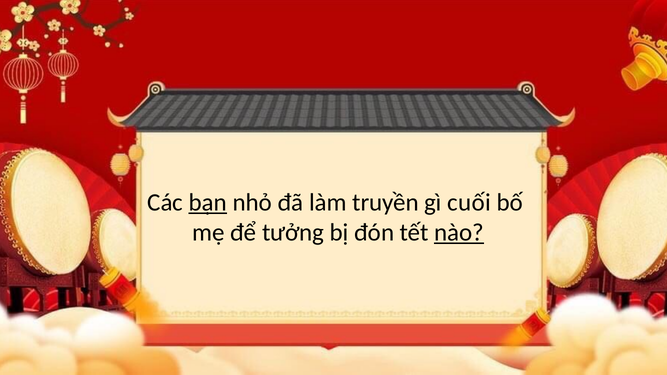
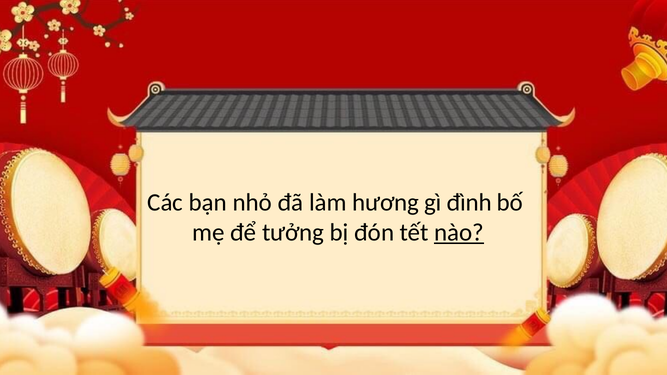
bạn underline: present -> none
truyền: truyền -> hương
cuối: cuối -> đình
